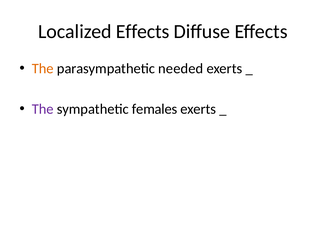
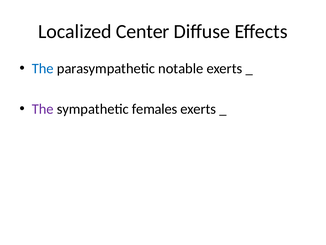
Localized Effects: Effects -> Center
The at (43, 68) colour: orange -> blue
needed: needed -> notable
